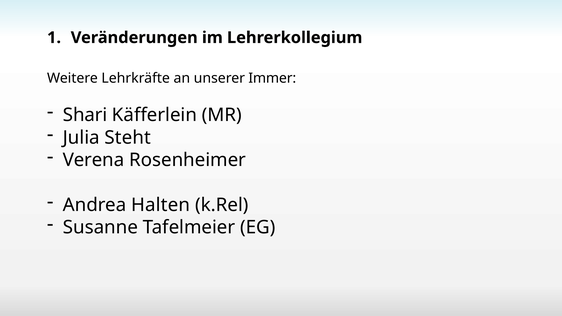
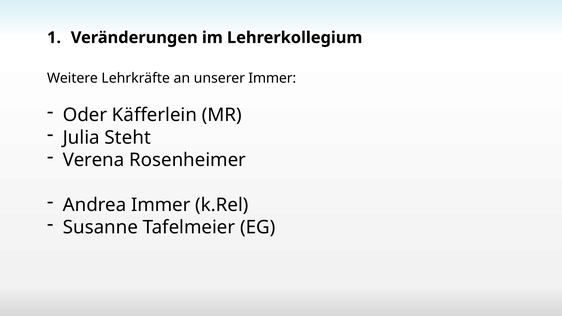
Shari: Shari -> Oder
Andrea Halten: Halten -> Immer
